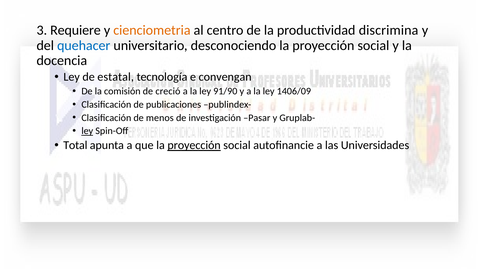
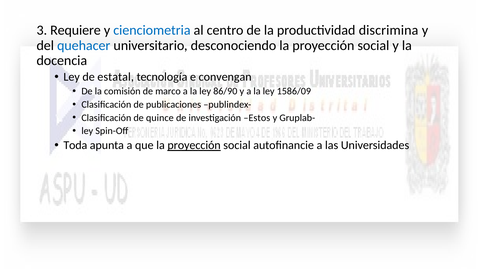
cienciometria colour: orange -> blue
creció: creció -> marco
91/90: 91/90 -> 86/90
1406/09: 1406/09 -> 1586/09
menos: menos -> quince
Pasar: Pasar -> Estos
ley at (87, 131) underline: present -> none
Total: Total -> Toda
